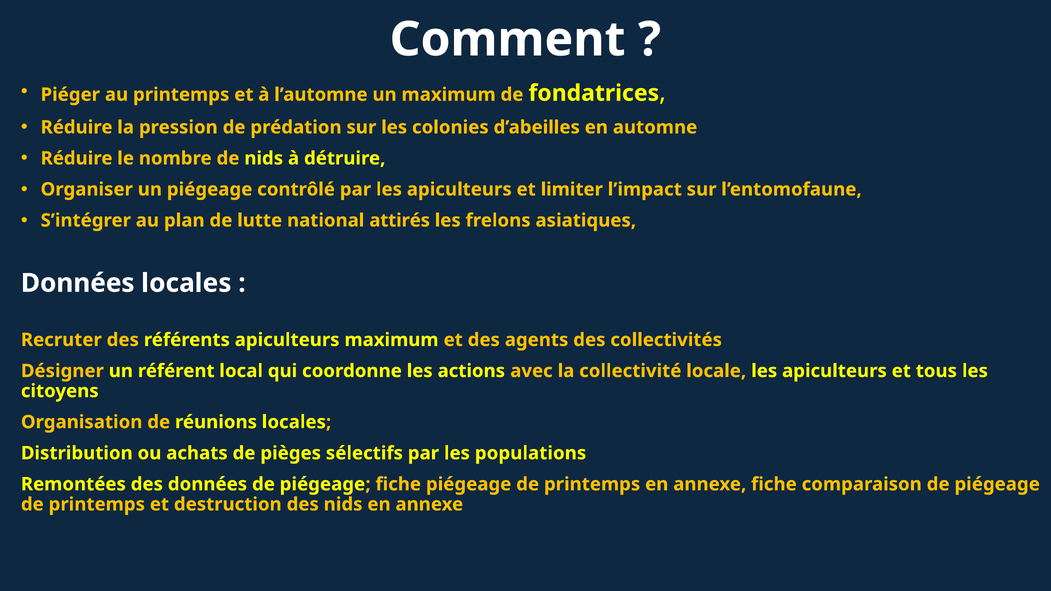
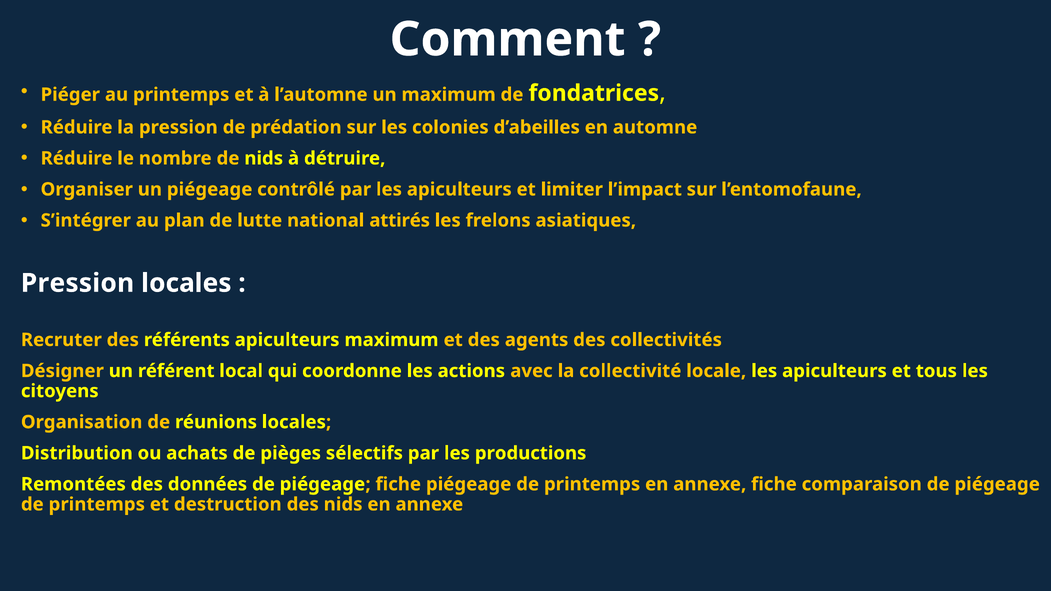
Données at (78, 283): Données -> Pression
populations: populations -> productions
